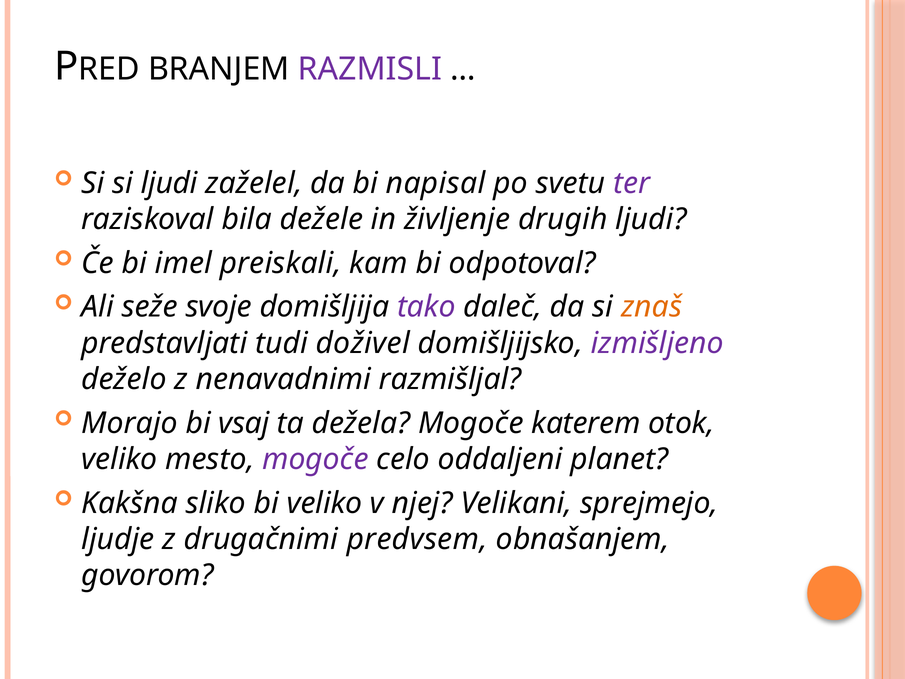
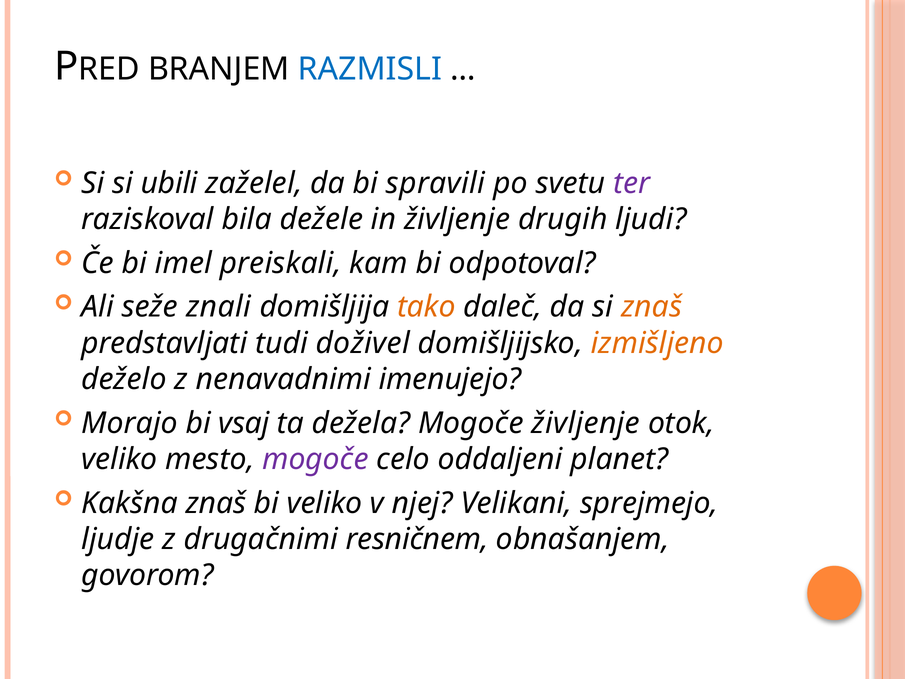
RAZMISLI colour: purple -> blue
si ljudi: ljudi -> ubili
napisal: napisal -> spravili
svoje: svoje -> znali
tako colour: purple -> orange
izmišljeno colour: purple -> orange
razmišljal: razmišljal -> imenujejo
Mogoče katerem: katerem -> življenje
Kakšna sliko: sliko -> znaš
predvsem: predvsem -> resničnem
